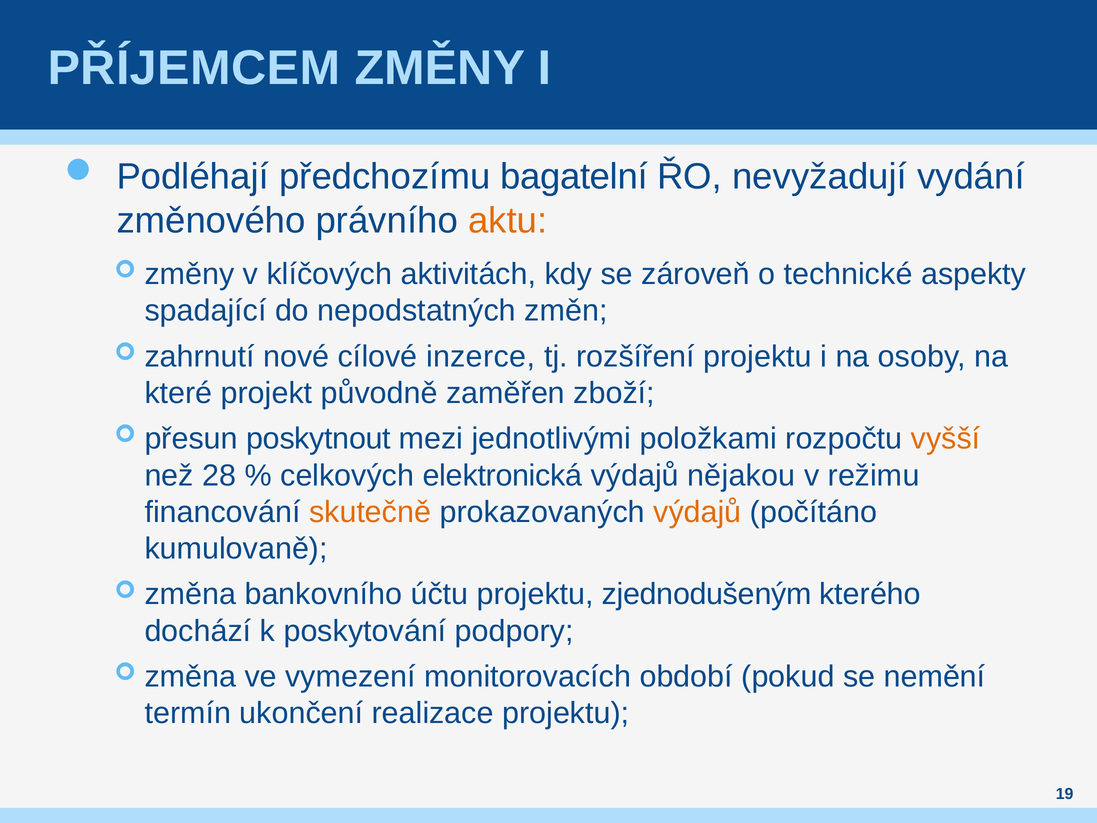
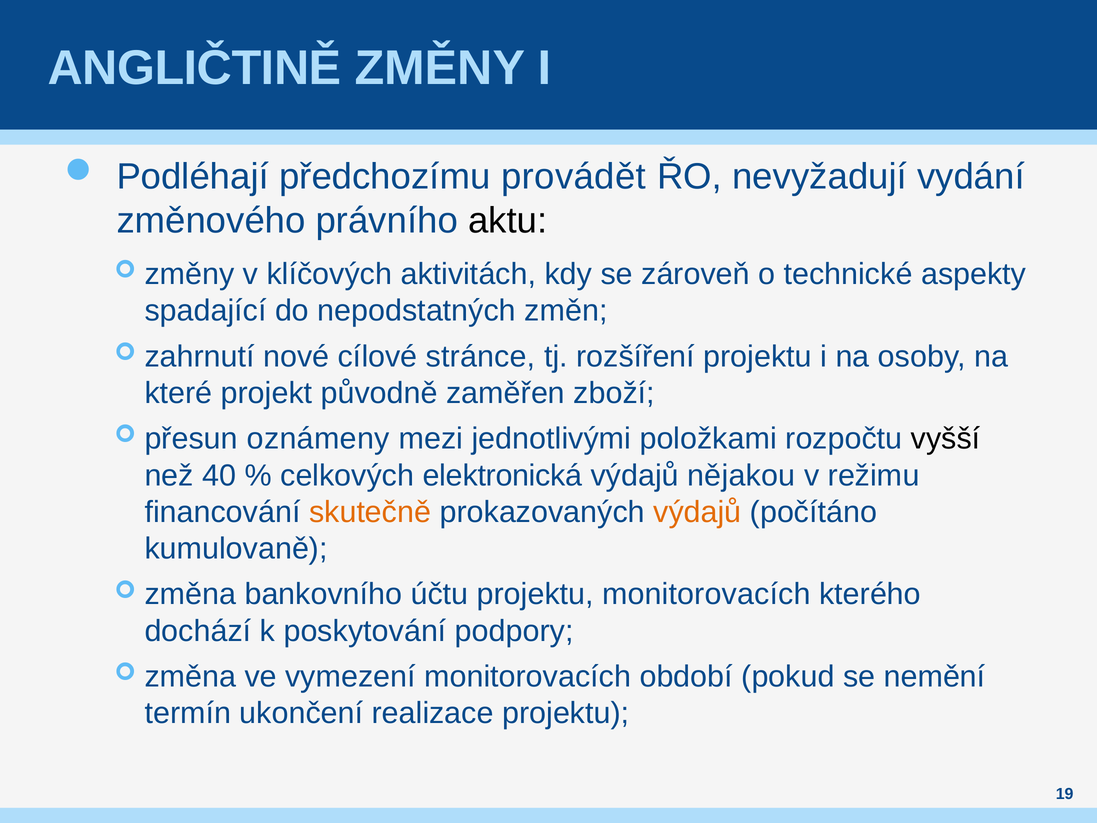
PŘÍJEMCEM: PŘÍJEMCEM -> ANGLIČTINĚ
bagatelní: bagatelní -> provádět
aktu colour: orange -> black
inzerce: inzerce -> stránce
poskytnout: poskytnout -> oznámeny
vyšší colour: orange -> black
28: 28 -> 40
projektu zjednodušeným: zjednodušeným -> monitorovacích
